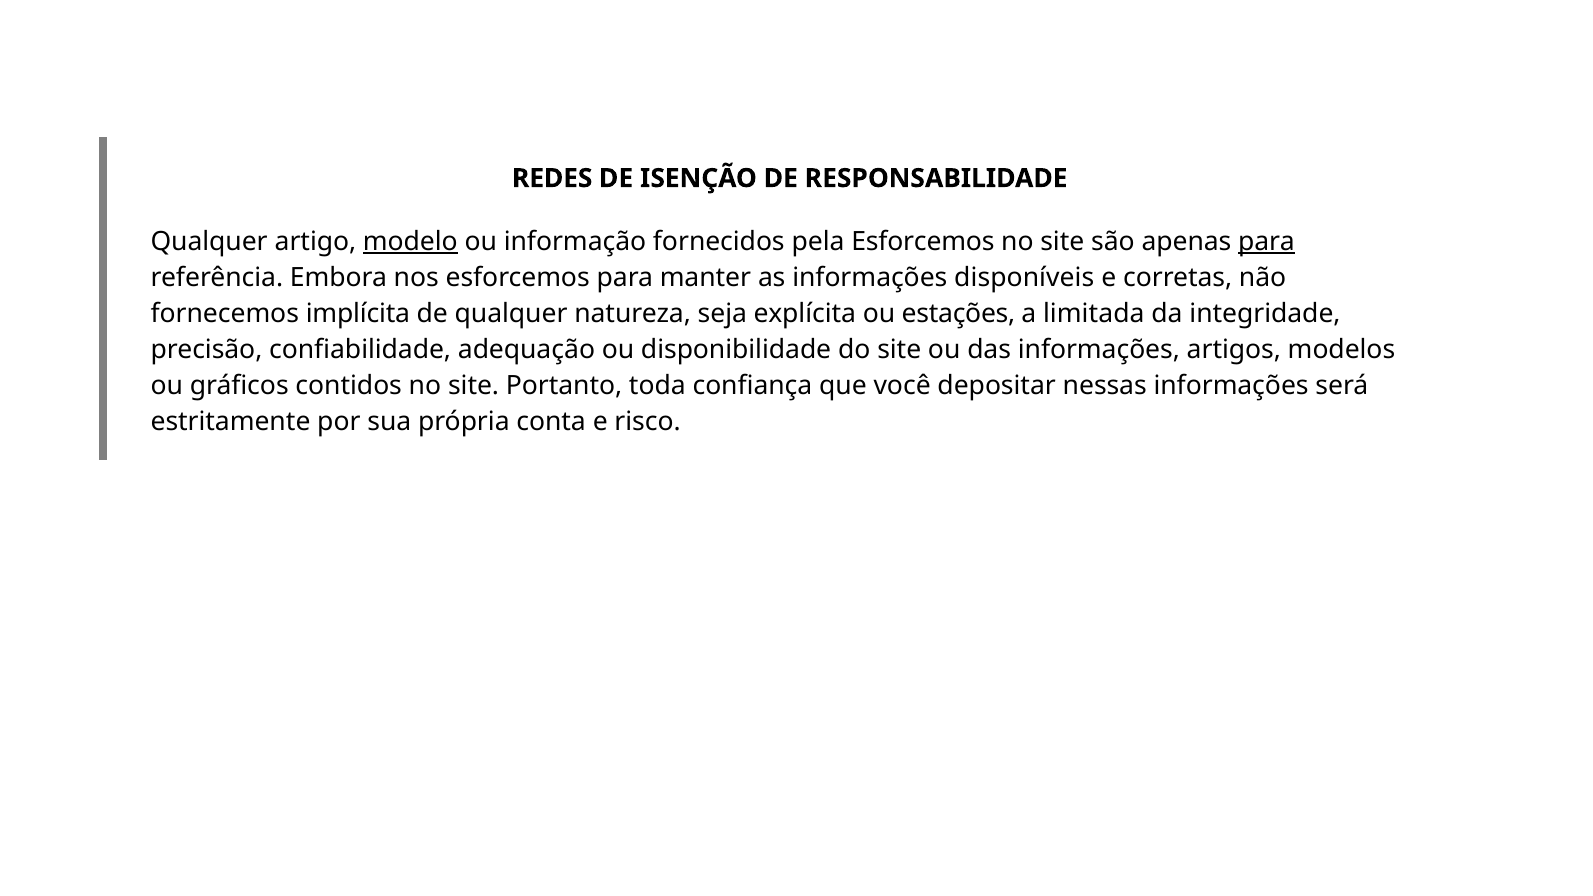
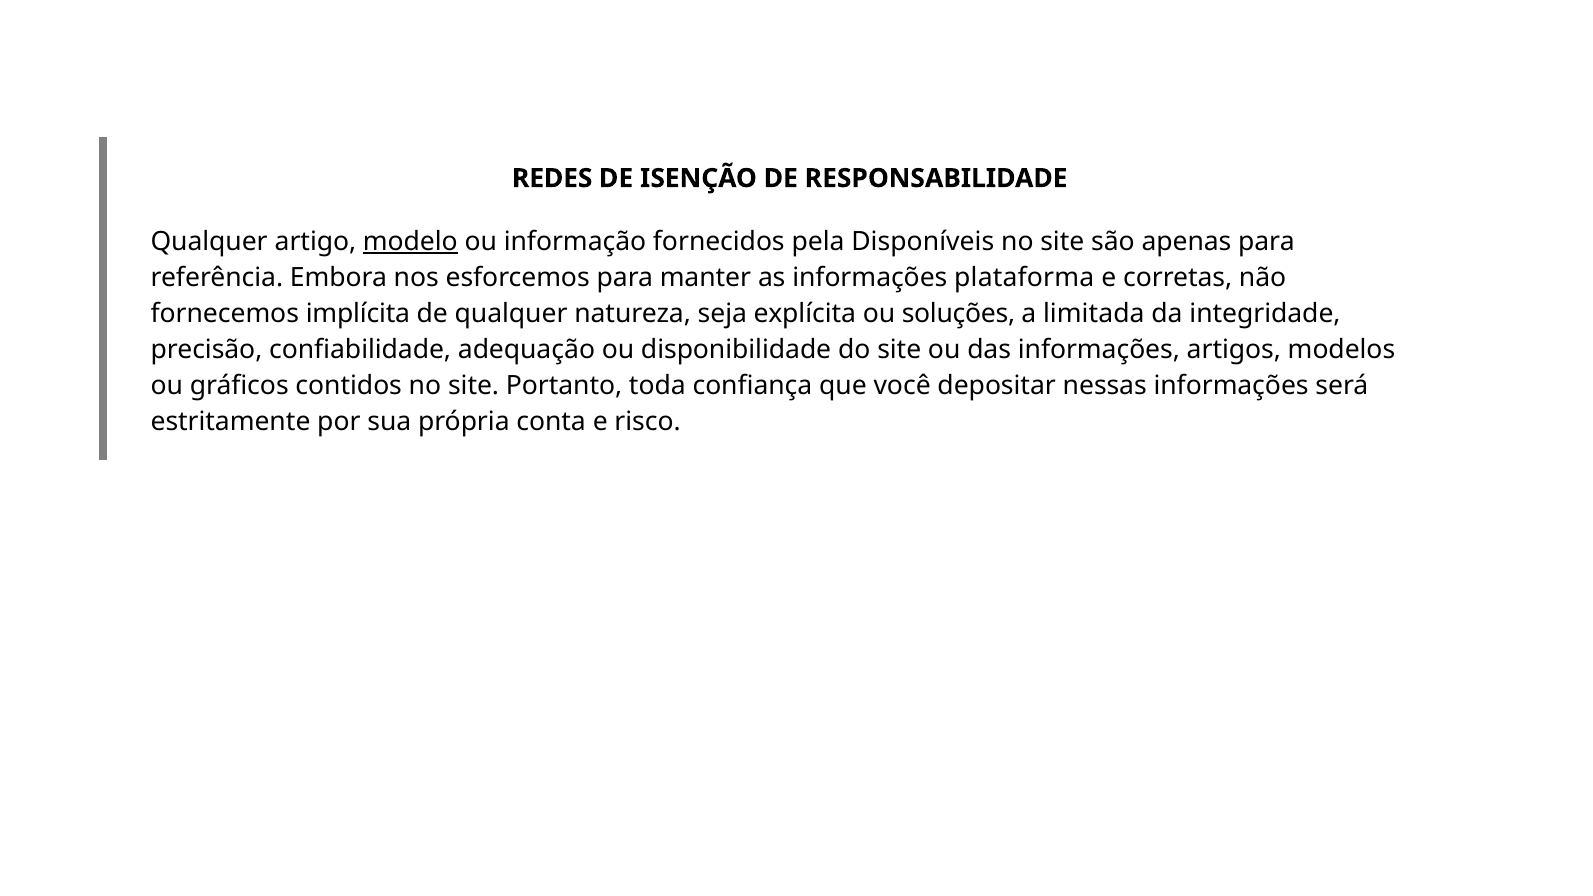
pela Esforcemos: Esforcemos -> Disponíveis
para at (1267, 241) underline: present -> none
disponíveis: disponíveis -> plataforma
estações: estações -> soluções
